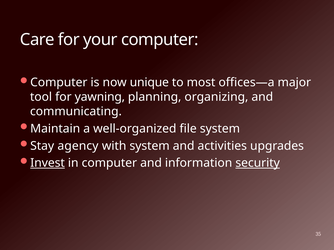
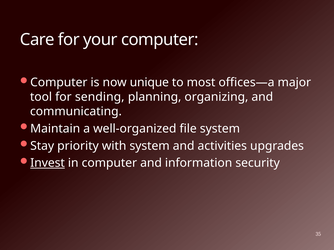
yawning: yawning -> sending
agency: agency -> priority
security underline: present -> none
